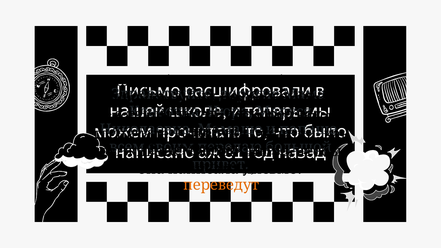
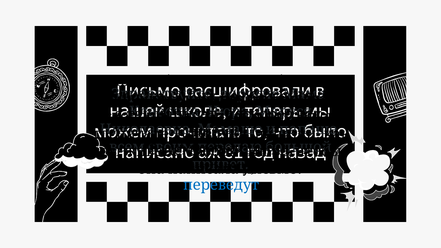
переведут colour: orange -> blue
